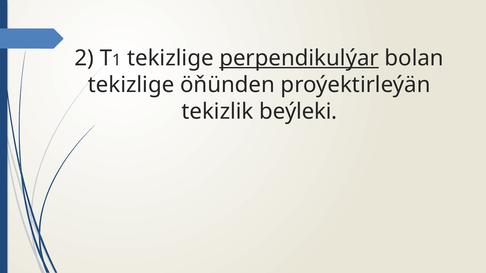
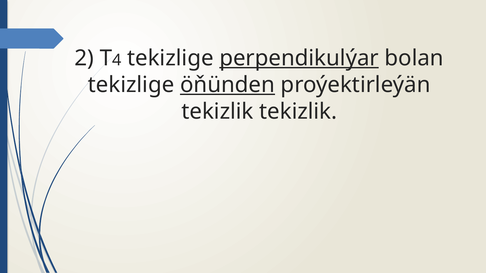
1: 1 -> 4
öňünden underline: none -> present
tekizlik beýleki: beýleki -> tekizlik
